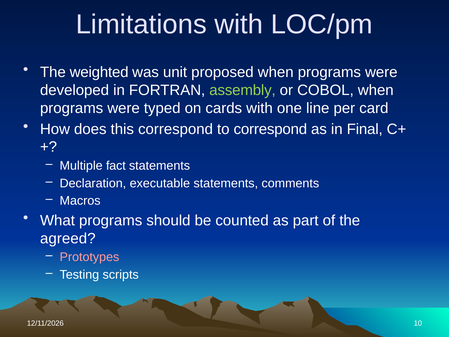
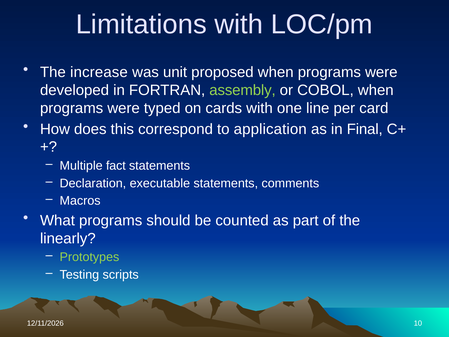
weighted: weighted -> increase
to correspond: correspond -> application
agreed: agreed -> linearly
Prototypes colour: pink -> light green
